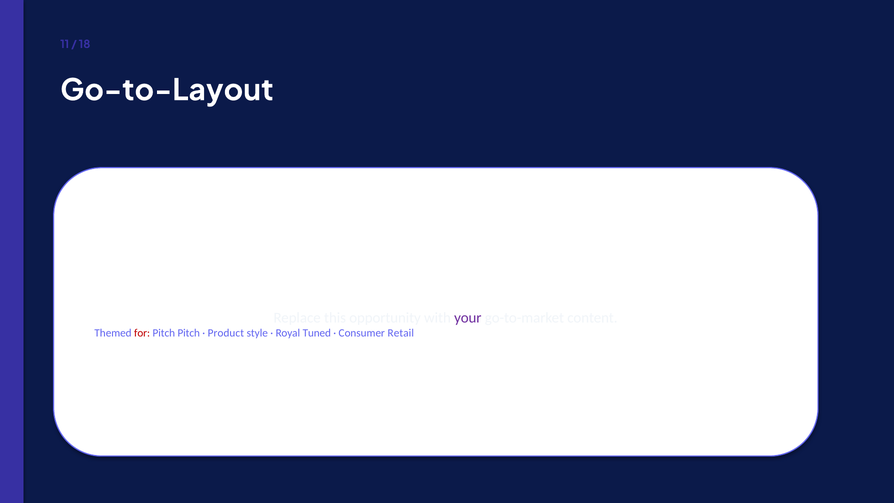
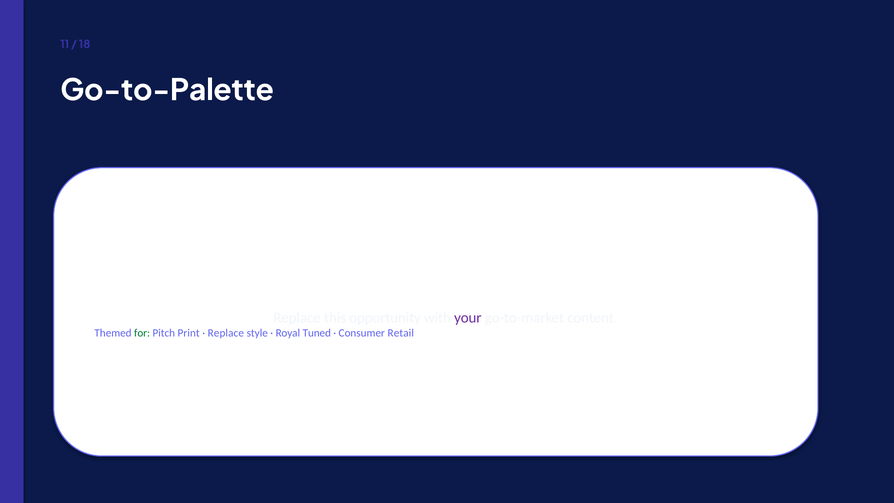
Go-to-Layout: Go-to-Layout -> Go-to-Palette
for colour: red -> green
Pitch Pitch: Pitch -> Print
Product at (226, 333): Product -> Replace
